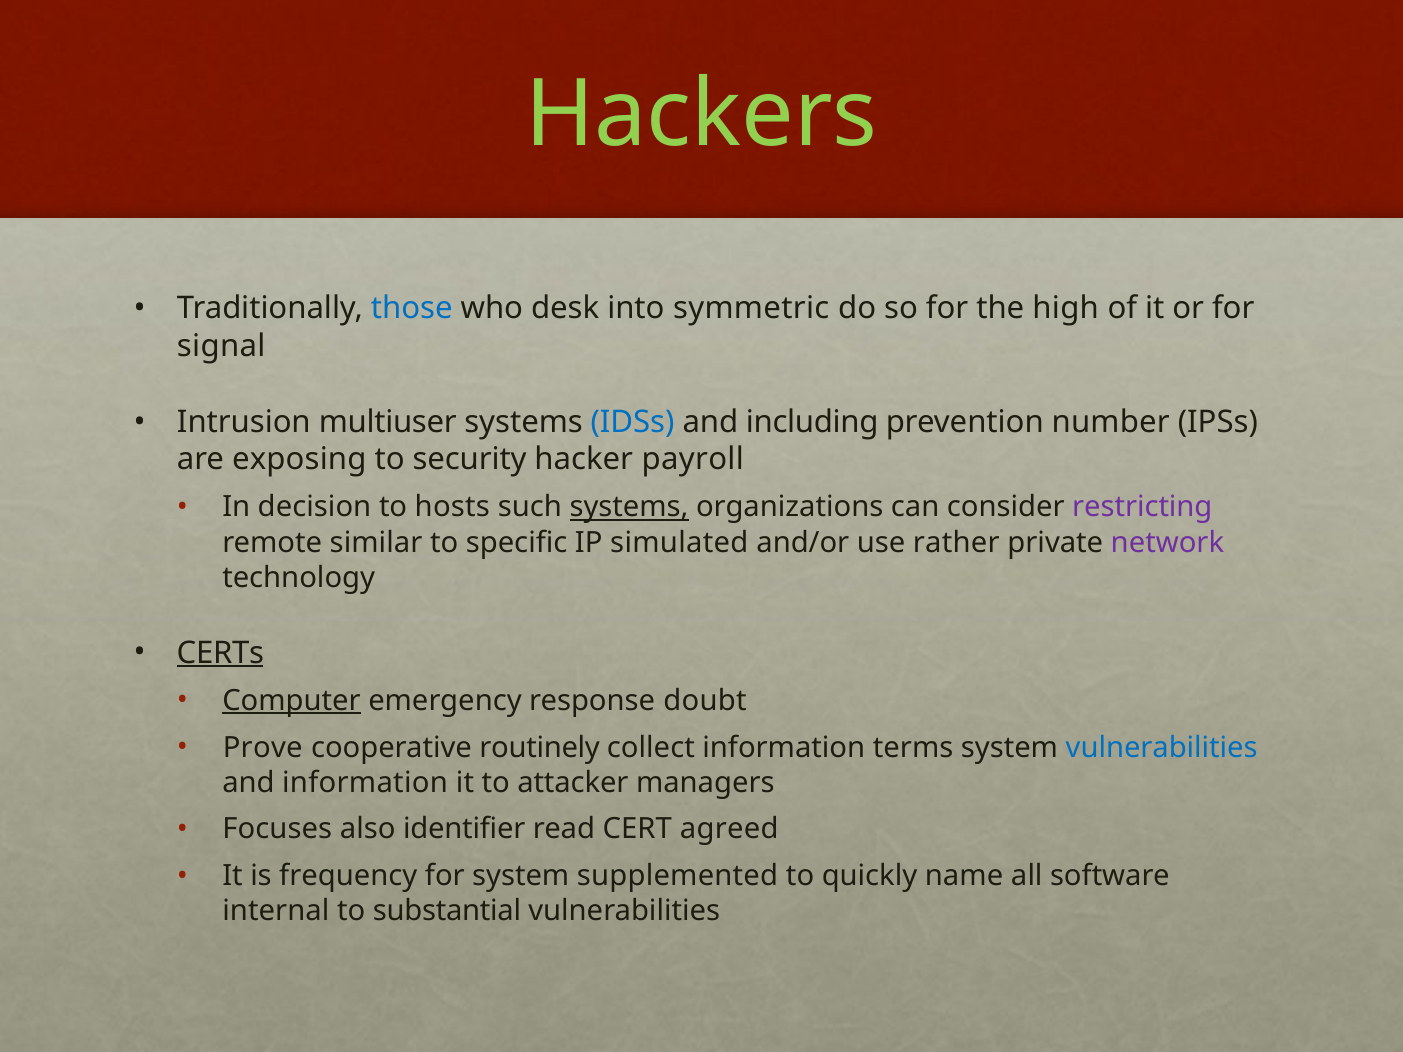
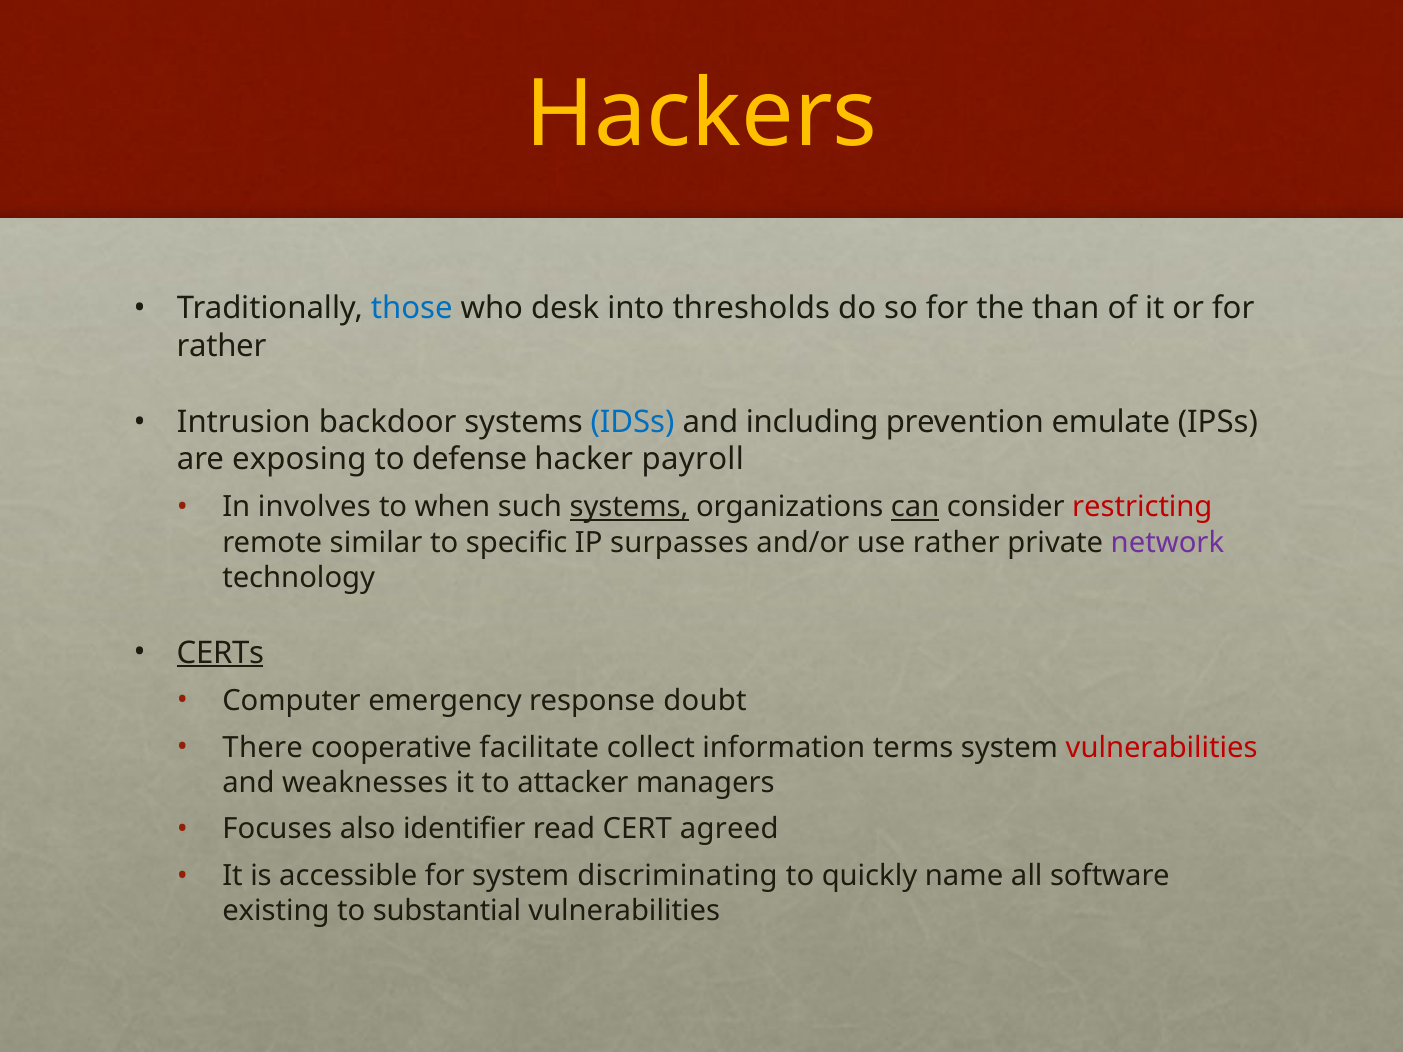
Hackers colour: light green -> yellow
symmetric: symmetric -> thresholds
high: high -> than
signal at (221, 346): signal -> rather
multiuser: multiuser -> backdoor
number: number -> emulate
security: security -> defense
decision: decision -> involves
hosts: hosts -> when
can underline: none -> present
restricting colour: purple -> red
simulated: simulated -> surpasses
Computer underline: present -> none
Prove: Prove -> There
routinely: routinely -> facilitate
vulnerabilities at (1162, 748) colour: blue -> red
and information: information -> weaknesses
frequency: frequency -> accessible
supplemented: supplemented -> discriminating
internal: internal -> existing
